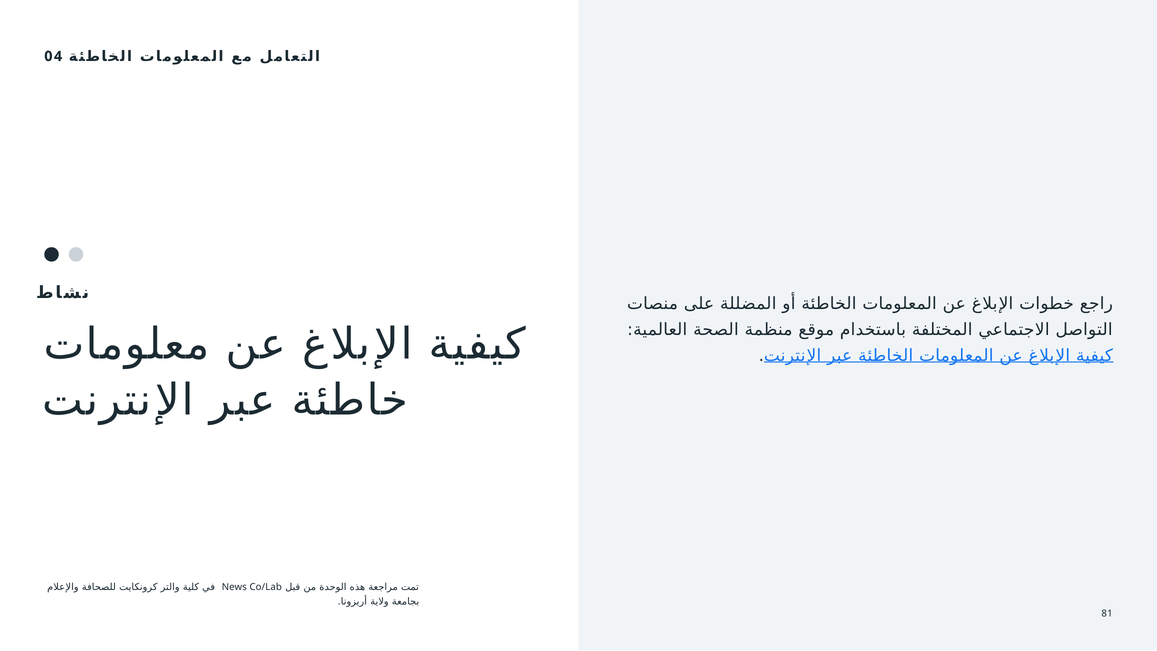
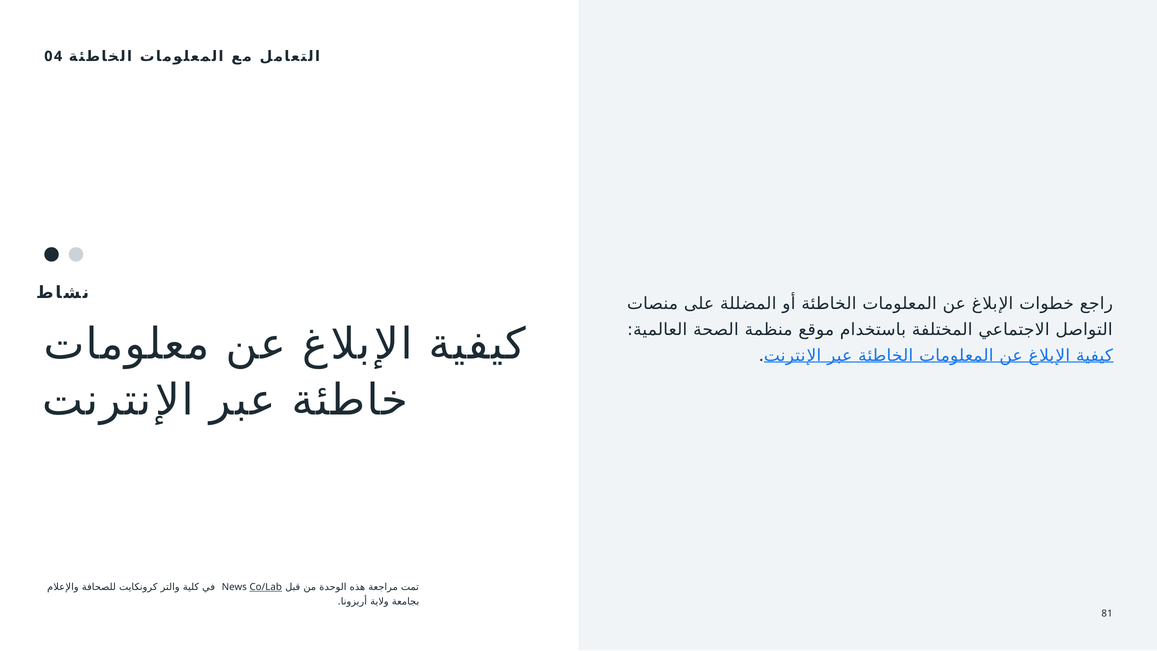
Co/Lab underline: none -> present
